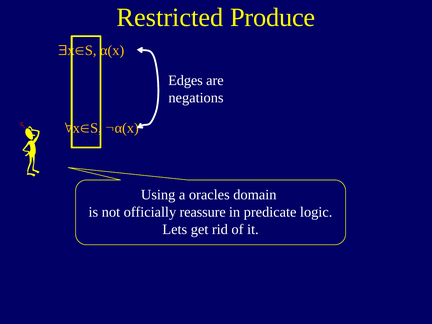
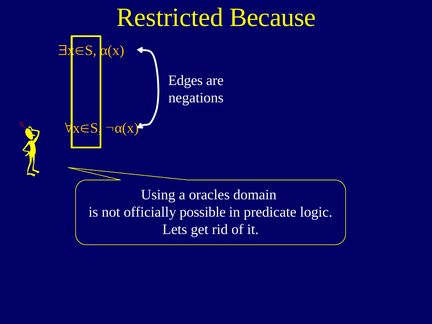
Produce: Produce -> Because
reassure: reassure -> possible
